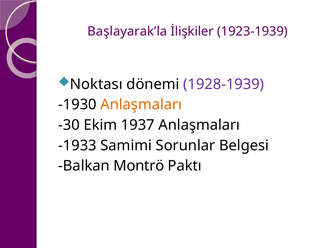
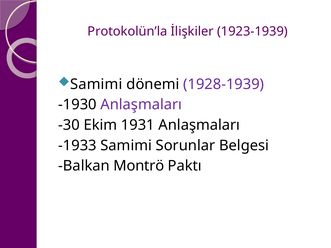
Başlayarak’la: Başlayarak’la -> Protokolün’la
Noktası at (96, 84): Noktası -> Samimi
Anlaşmaları at (141, 105) colour: orange -> purple
1937: 1937 -> 1931
